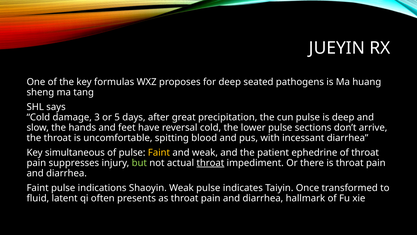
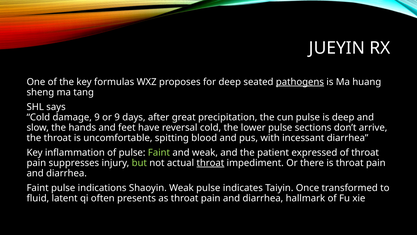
pathogens underline: none -> present
damage 3: 3 -> 9
or 5: 5 -> 9
simultaneous: simultaneous -> inflammation
Faint at (159, 152) colour: yellow -> light green
ephedrine: ephedrine -> expressed
